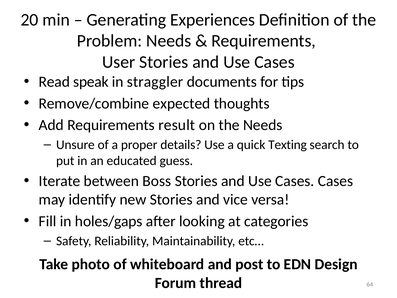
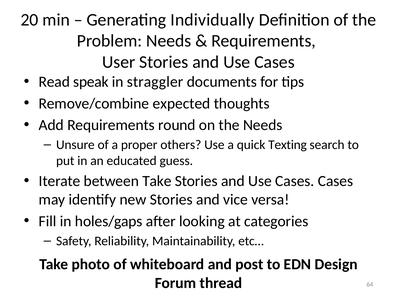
Experiences: Experiences -> Individually
result: result -> round
details: details -> others
between Boss: Boss -> Take
